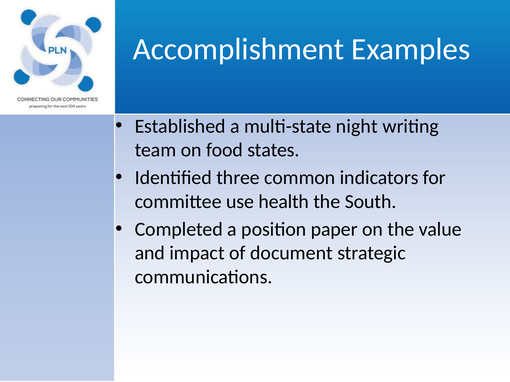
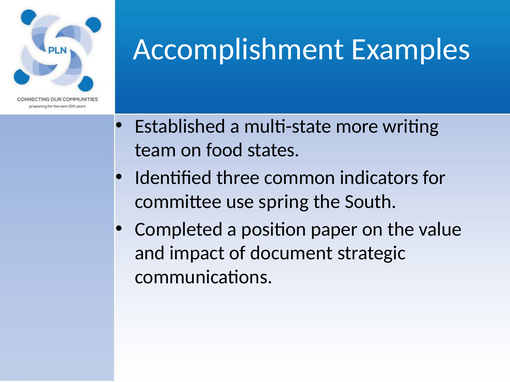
night: night -> more
health: health -> spring
